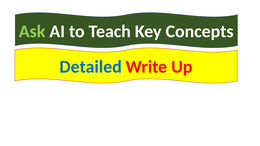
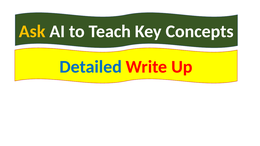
Ask colour: light green -> yellow
